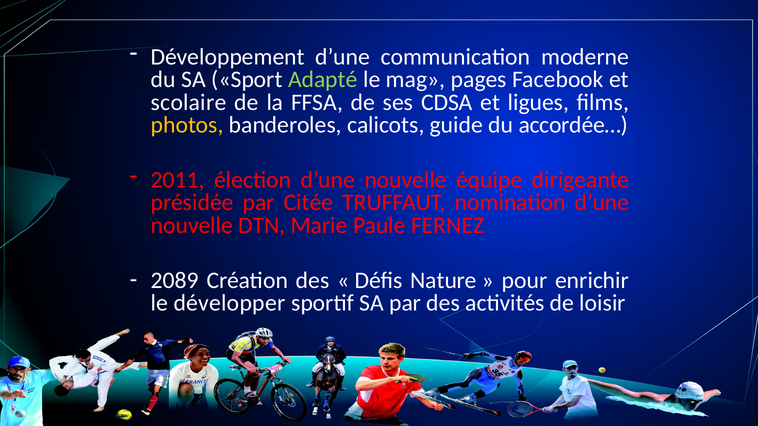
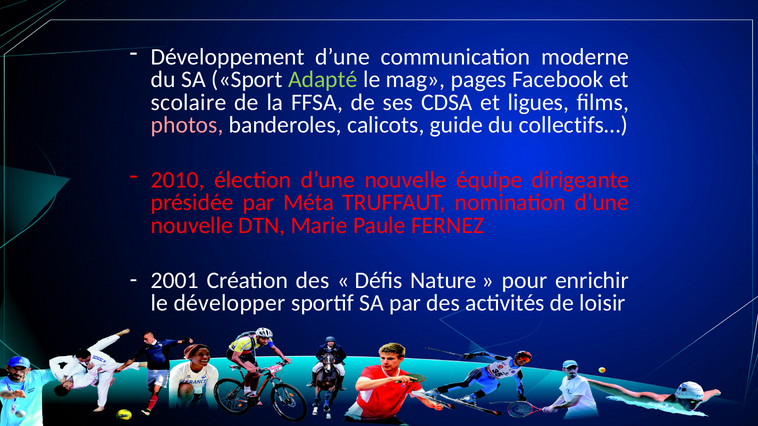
photos colour: yellow -> pink
accordée…: accordée… -> collectifs…
2011: 2011 -> 2010
Citée: Citée -> Méta
2089: 2089 -> 2001
